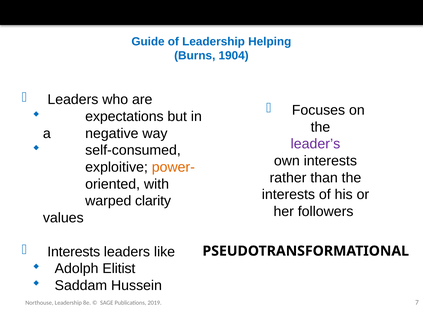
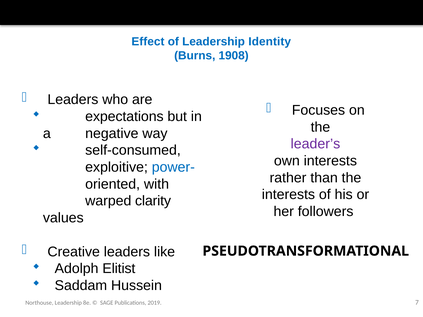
Guide: Guide -> Effect
Helping: Helping -> Identity
1904: 1904 -> 1908
power- colour: orange -> blue
Interests at (74, 252): Interests -> Creative
